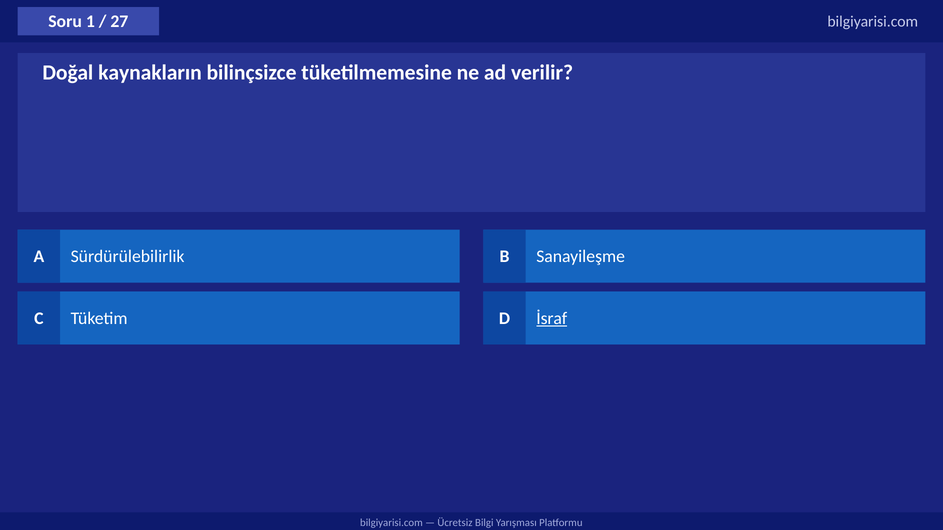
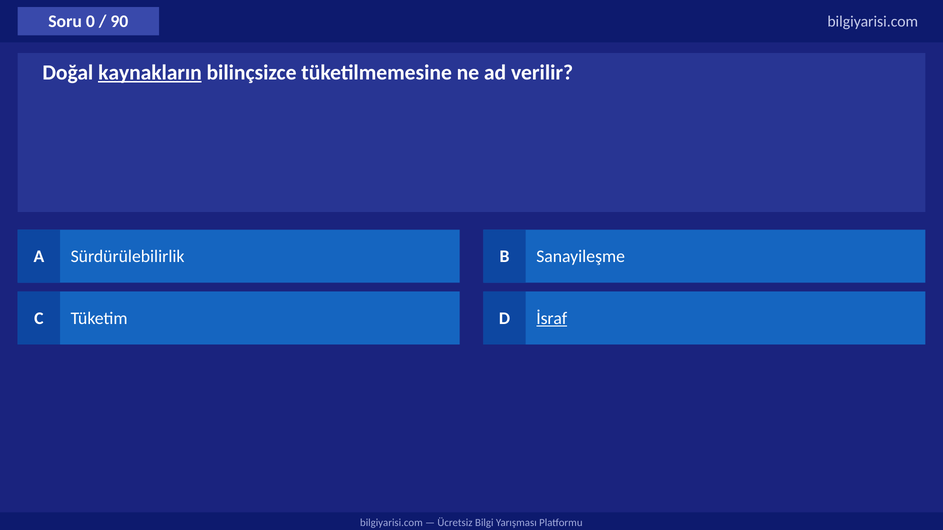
1: 1 -> 0
27: 27 -> 90
kaynakların underline: none -> present
